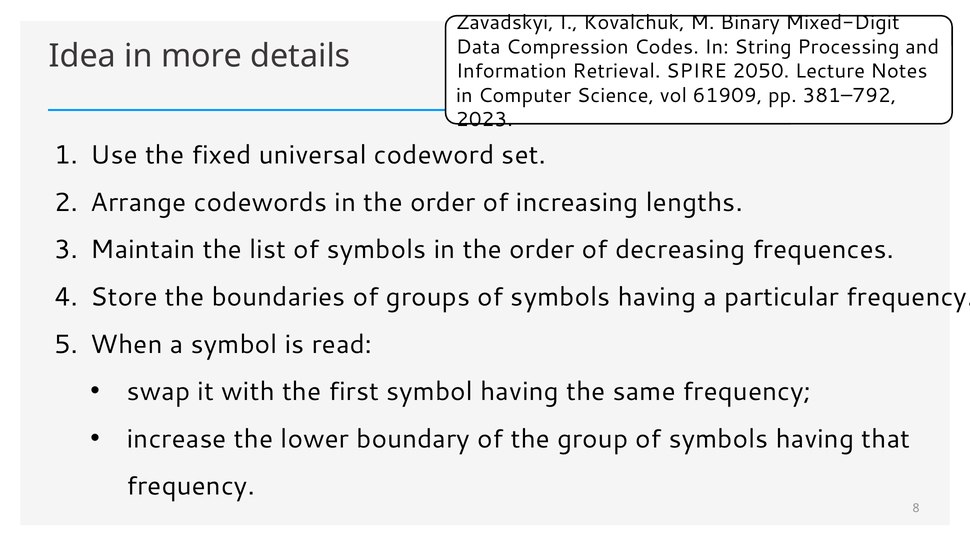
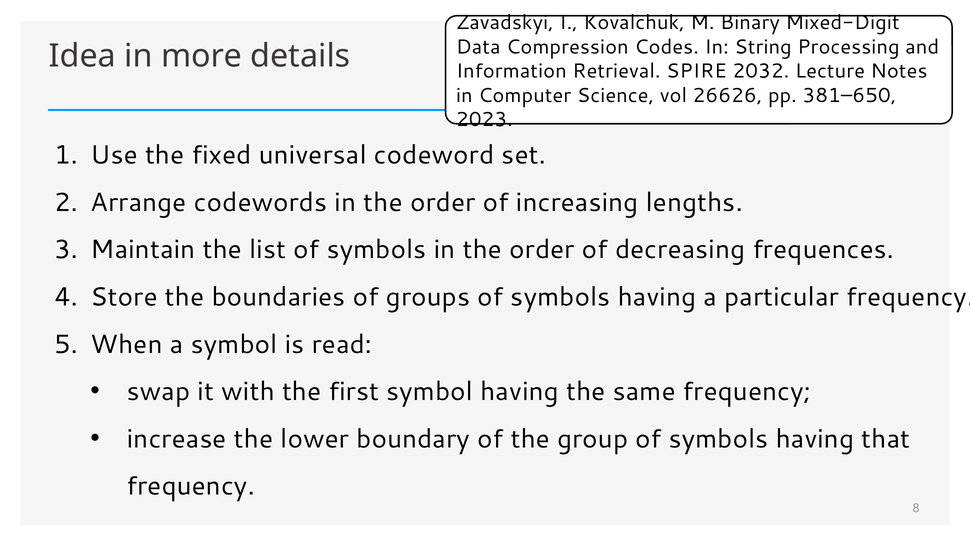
2050: 2050 -> 2032
61909: 61909 -> 26626
381–792: 381–792 -> 381–650
